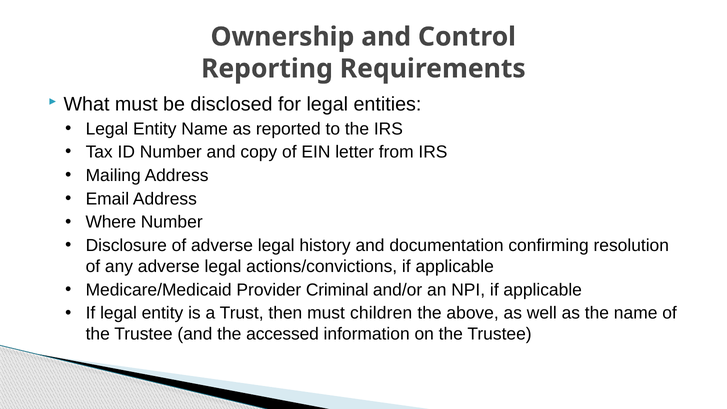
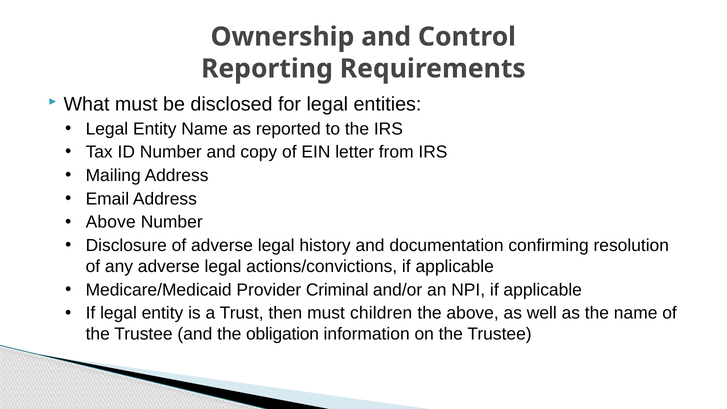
Where at (111, 222): Where -> Above
accessed: accessed -> obligation
